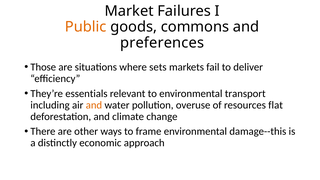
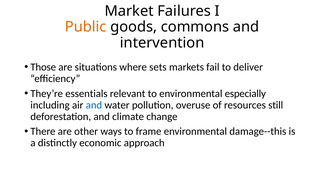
preferences: preferences -> intervention
transport: transport -> especially
and at (94, 105) colour: orange -> blue
flat: flat -> still
